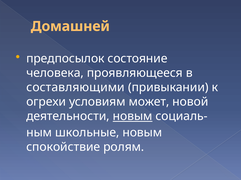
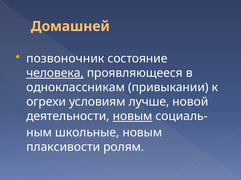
предпосылок: предпосылок -> позвоночник
человека underline: none -> present
составляющими: составляющими -> одноклассникам
может: может -> лучше
спокойствие: спокойствие -> плаксивости
